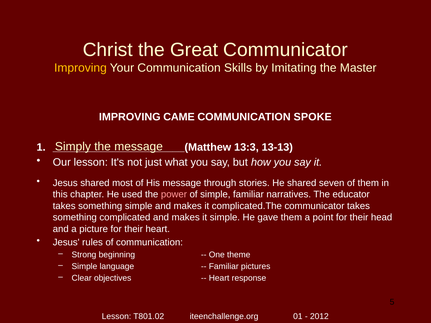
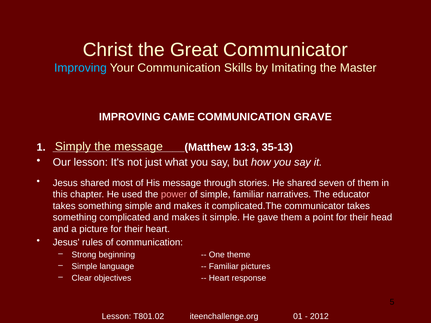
Improving at (80, 68) colour: yellow -> light blue
SPOKE: SPOKE -> GRAVE
13-13: 13-13 -> 35-13
